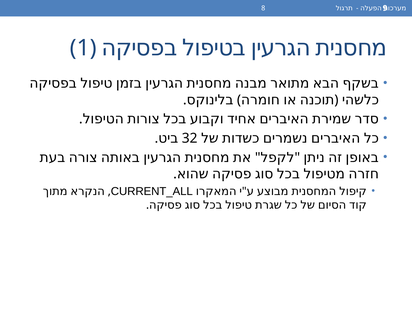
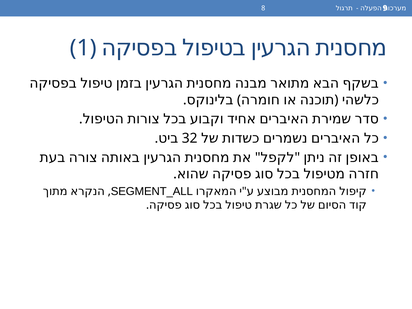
CURRENT_ALL: CURRENT_ALL -> SEGMENT_ALL
